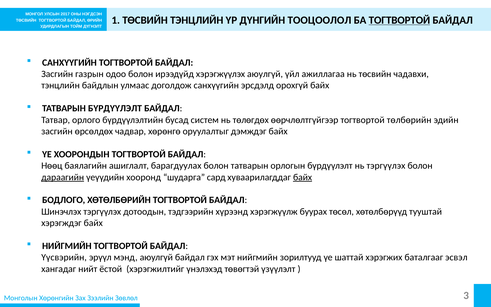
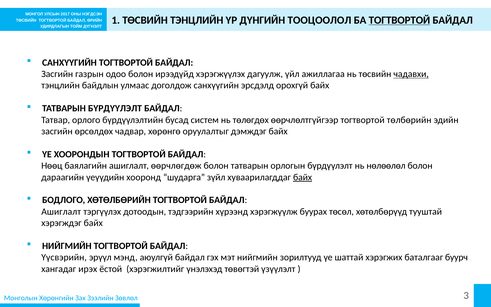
хэрэгжүүлэх аюулгүй: аюулгүй -> дагуулж
чадавхи underline: none -> present
барагдуулах: барагдуулах -> өөрчлөгдөж
нь тэргүүлэх: тэргүүлэх -> нөлөөлөл
дараагийн underline: present -> none
сард: сард -> зүйл
Шинэчлэх at (61, 212): Шинэчлэх -> Ашиглалт
эсвэл: эсвэл -> буурч
нийт: нийт -> ирэх
